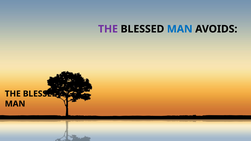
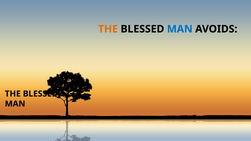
THE at (108, 29) colour: purple -> orange
